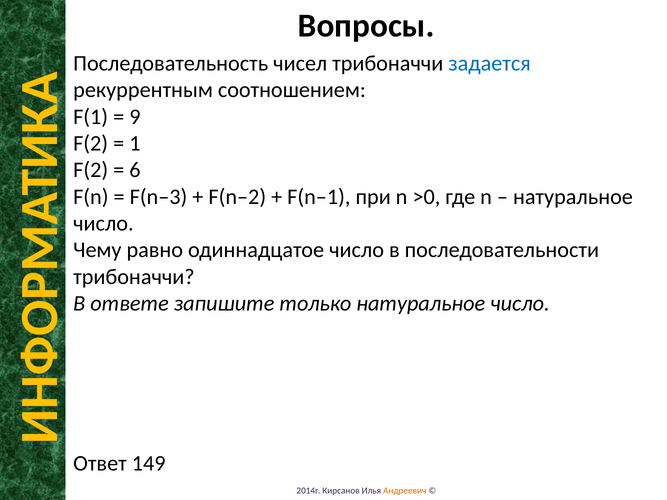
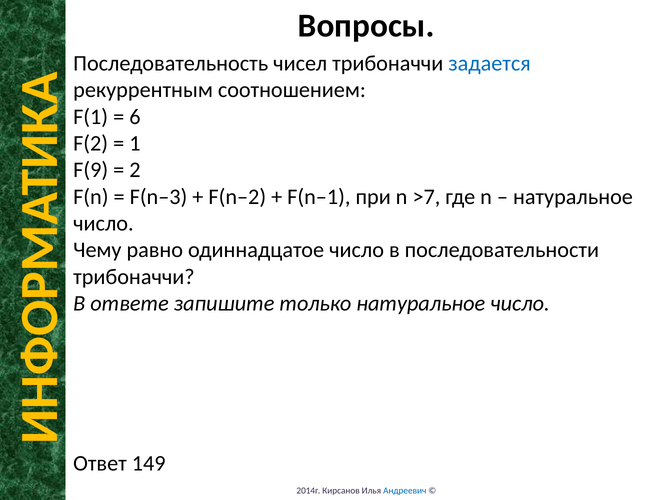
9: 9 -> 6
F(2 at (91, 170): F(2 -> F(9
6: 6 -> 2
>0: >0 -> >7
Андреевич colour: orange -> blue
